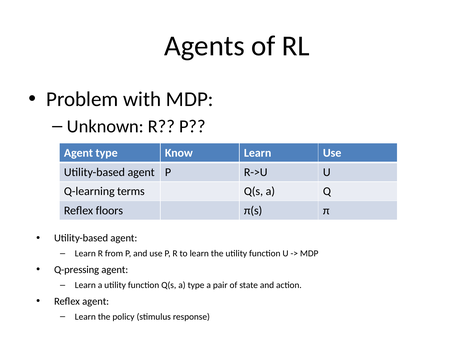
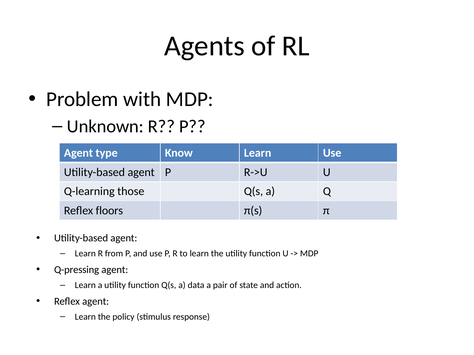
terms: terms -> those
a type: type -> data
